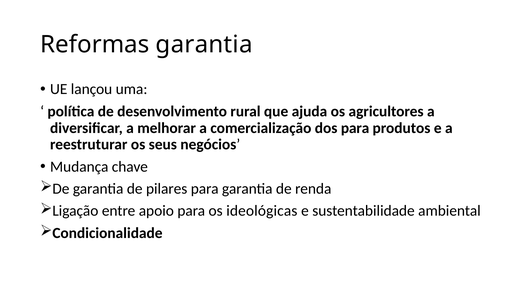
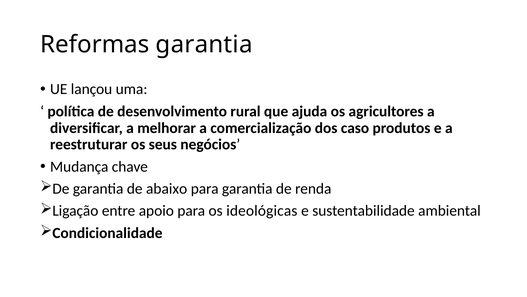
dos para: para -> caso
pilares: pilares -> abaixo
